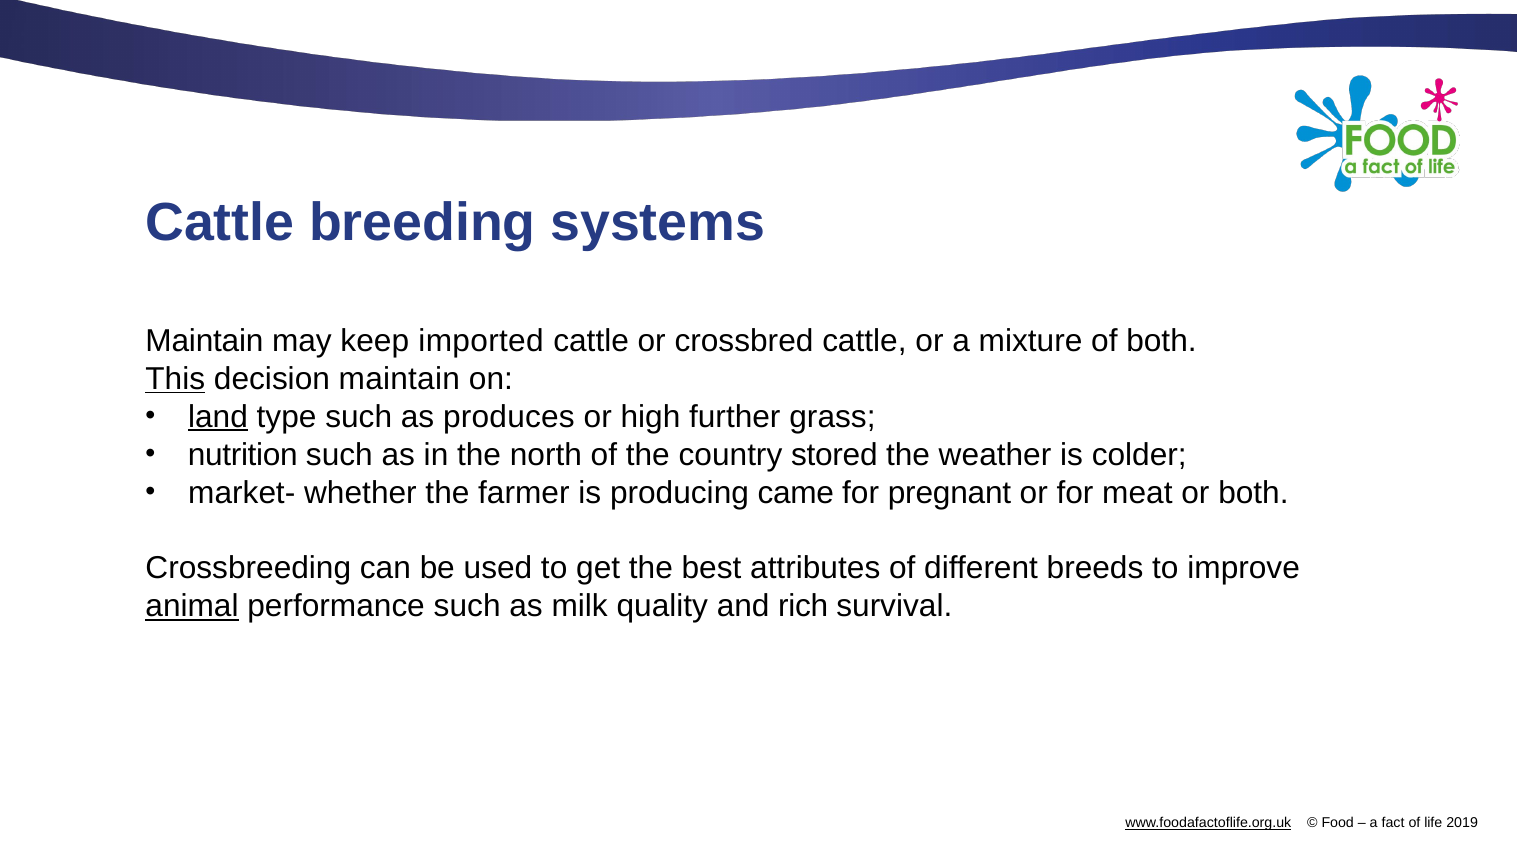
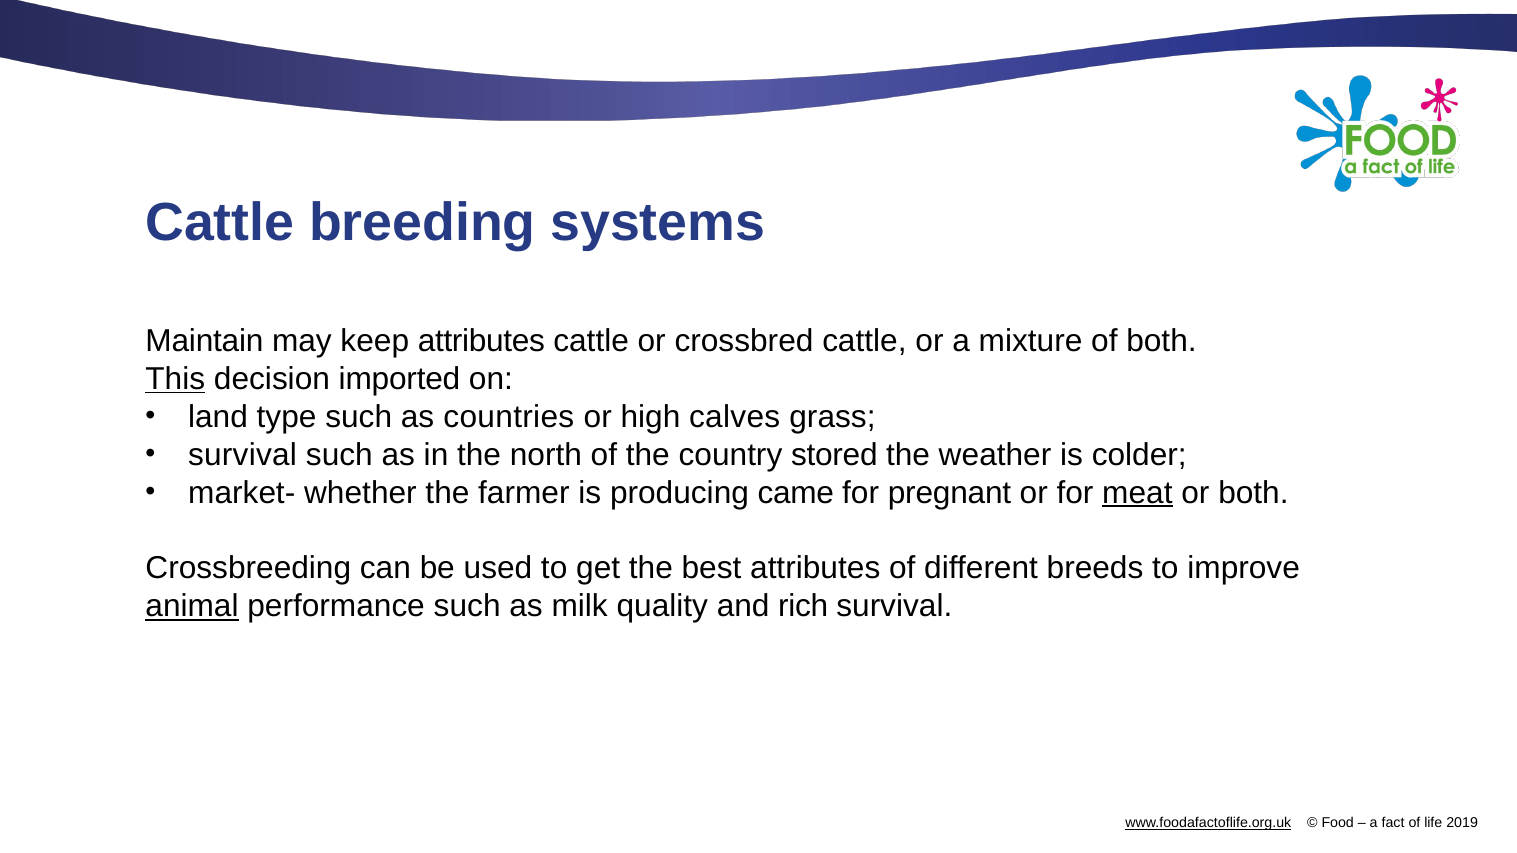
keep imported: imported -> attributes
decision maintain: maintain -> imported
land underline: present -> none
produces: produces -> countries
further: further -> calves
nutrition at (243, 455): nutrition -> survival
meat underline: none -> present
